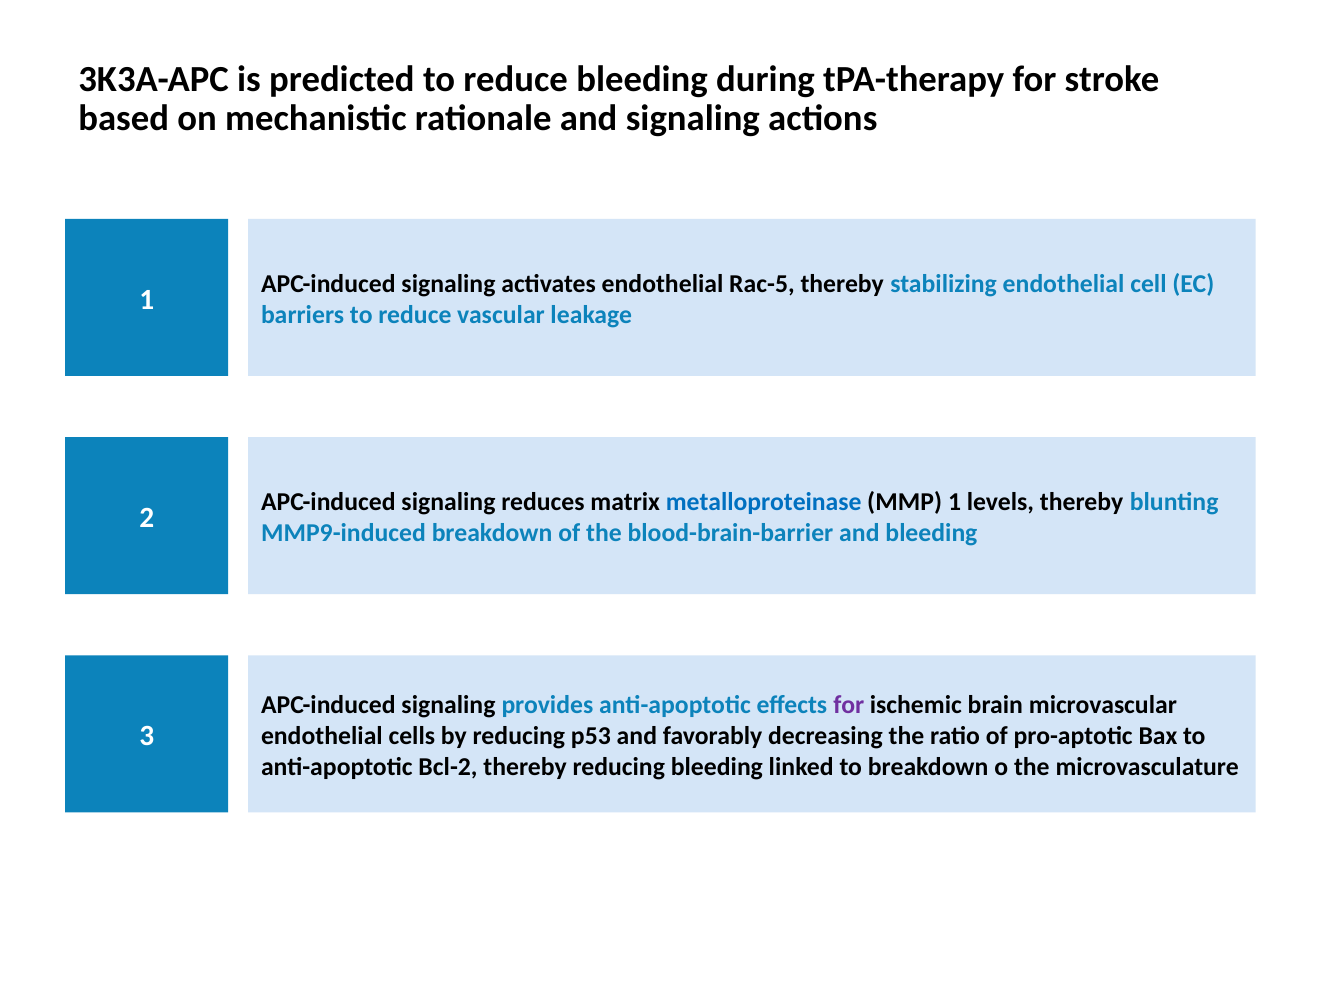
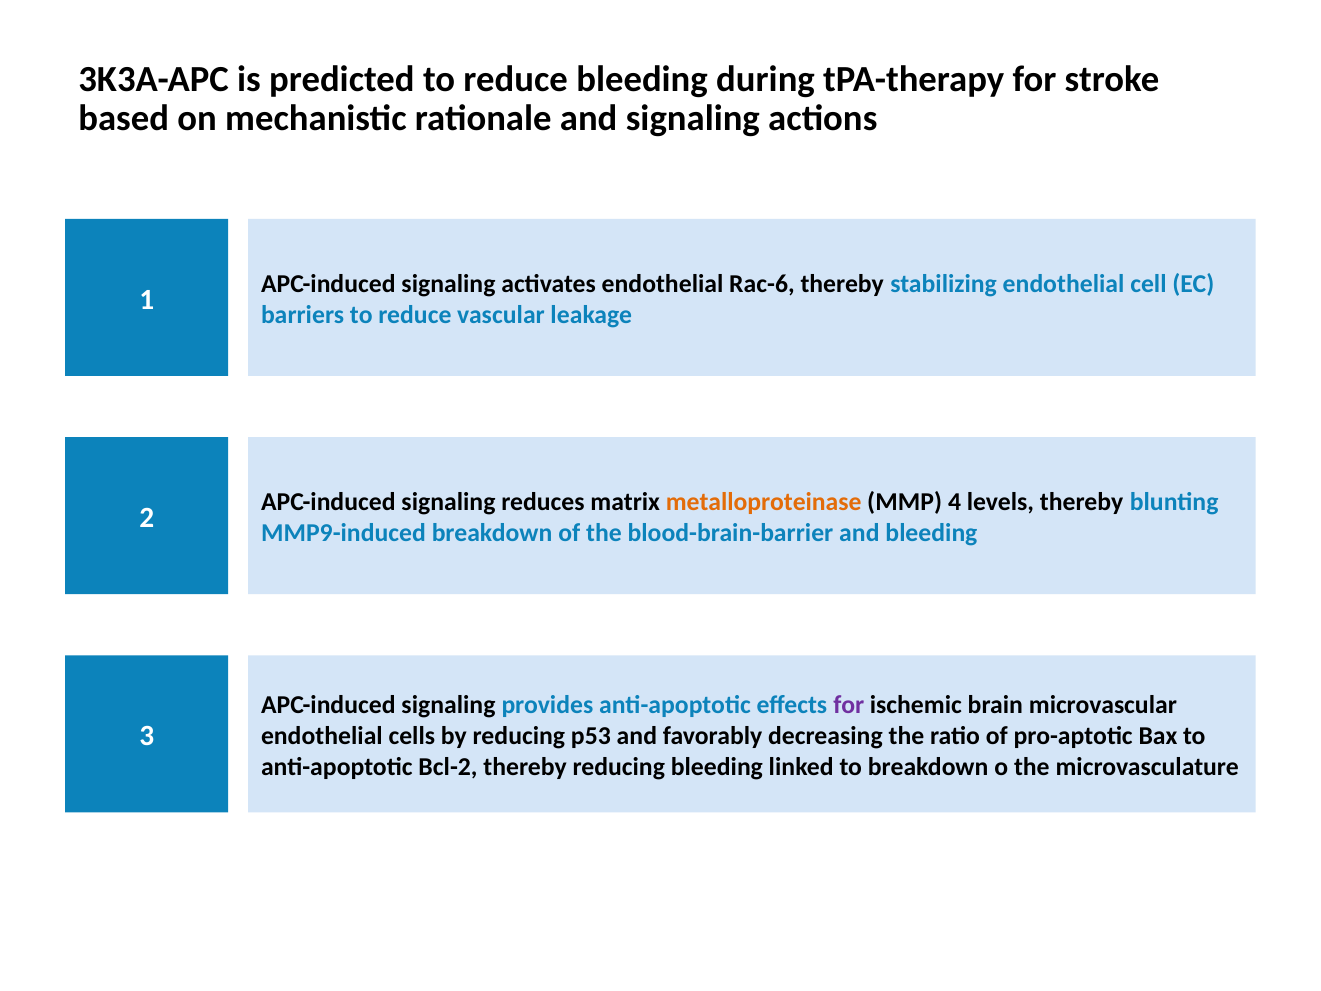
Rac-5: Rac-5 -> Rac-6
metalloproteinase colour: blue -> orange
MMP 1: 1 -> 4
